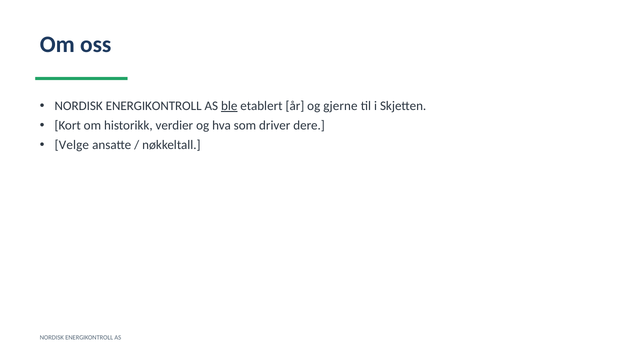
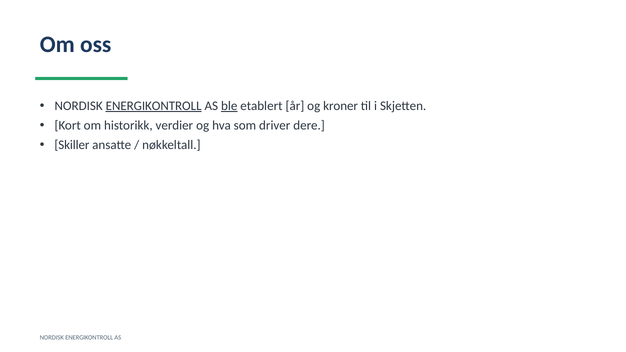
ENERGIKONTROLL at (154, 106) underline: none -> present
gjerne: gjerne -> kroner
Velge: Velge -> Skiller
